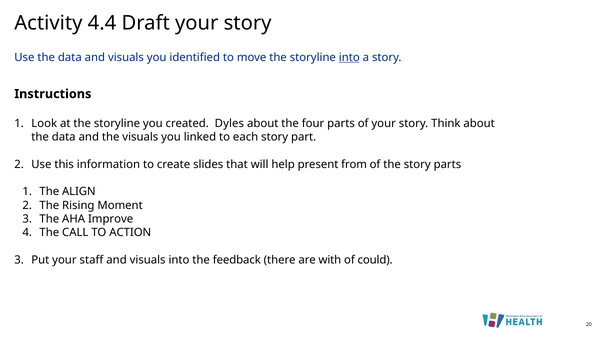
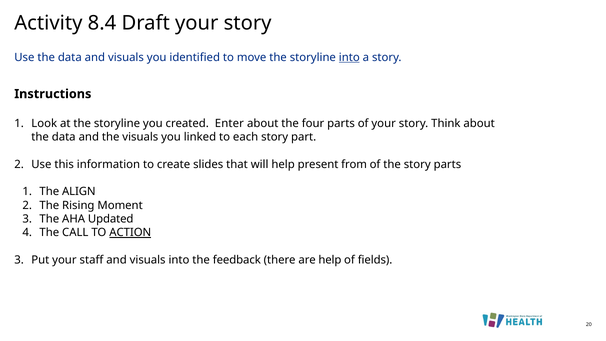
4.4: 4.4 -> 8.4
Dyles: Dyles -> Enter
Improve: Improve -> Updated
ACTION underline: none -> present
are with: with -> help
could: could -> fields
